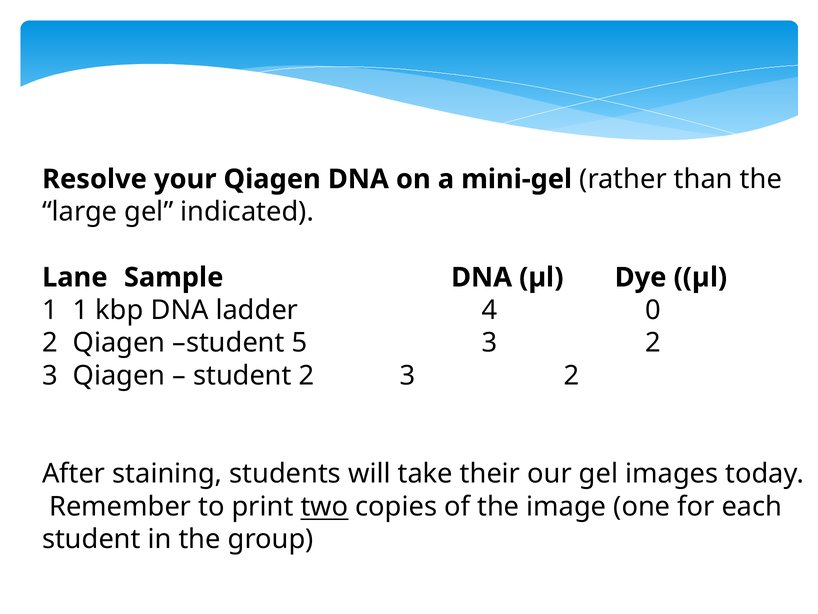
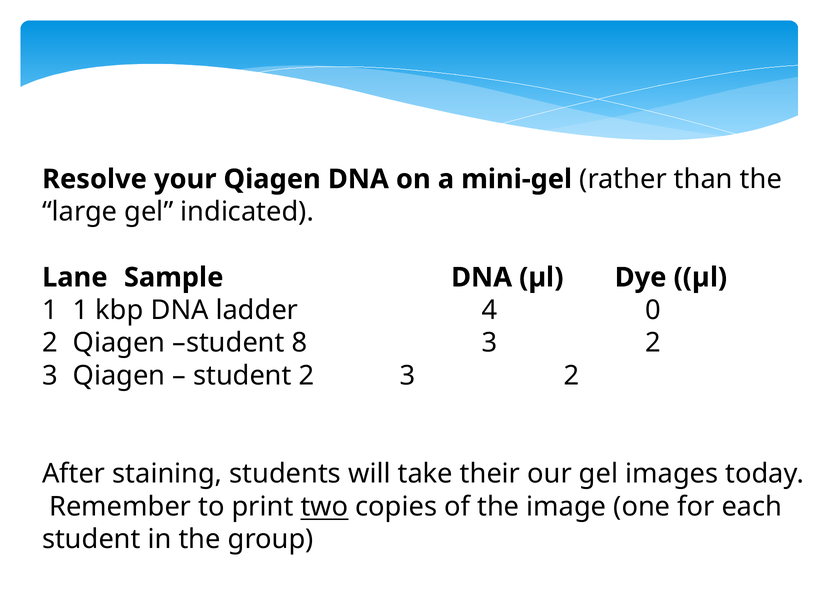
5: 5 -> 8
